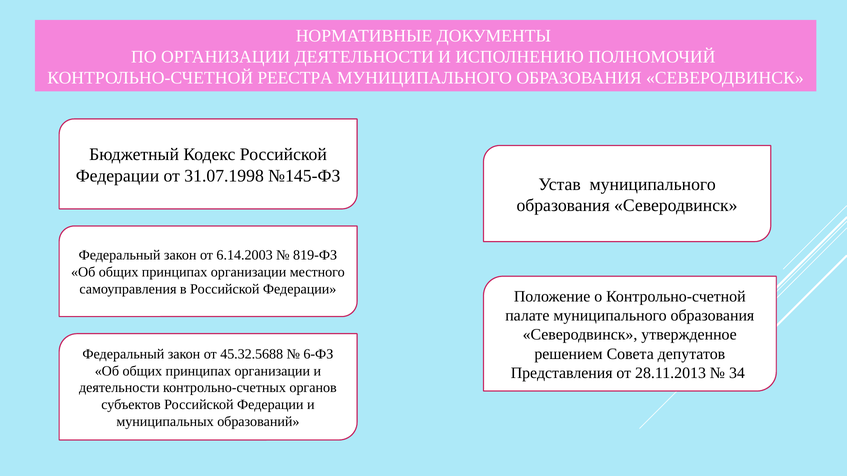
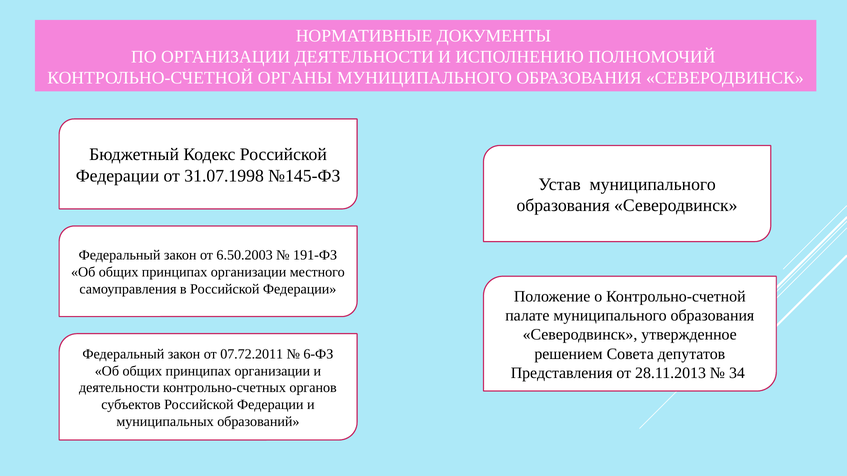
РЕЕСТРА: РЕЕСТРА -> ОРГАНЫ
6.14.2003: 6.14.2003 -> 6.50.2003
819-ФЗ: 819-ФЗ -> 191-ФЗ
45.32.5688: 45.32.5688 -> 07.72.2011
